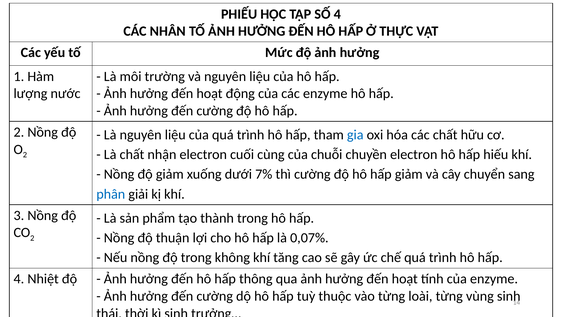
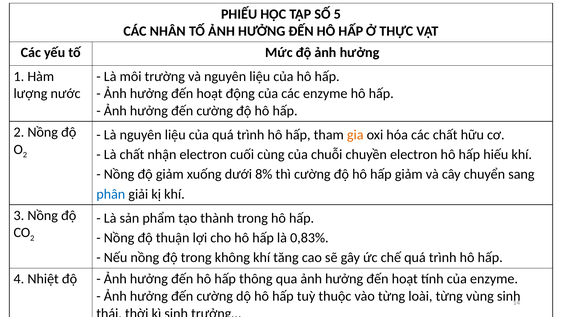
SỐ 4: 4 -> 5
gia colour: blue -> orange
7%: 7% -> 8%
0,07%: 0,07% -> 0,83%
